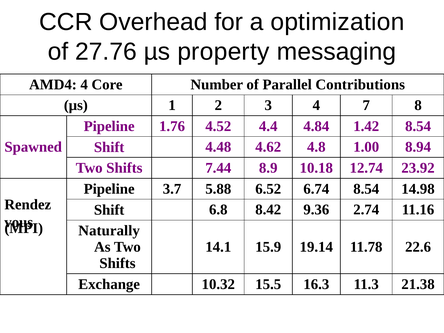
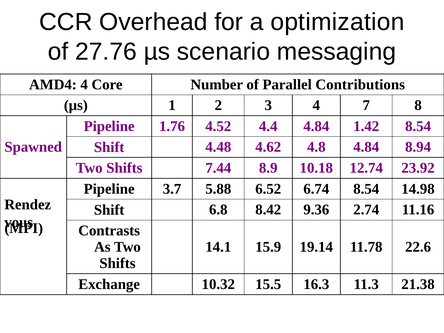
property: property -> scenario
4.8 1.00: 1.00 -> 4.84
Naturally: Naturally -> Contrasts
